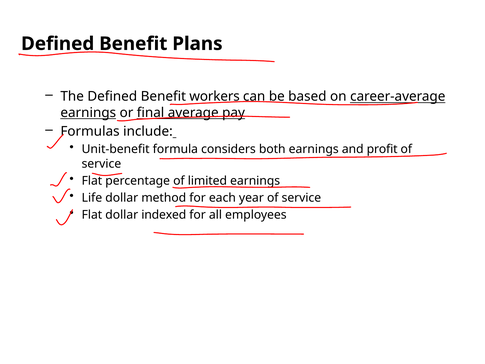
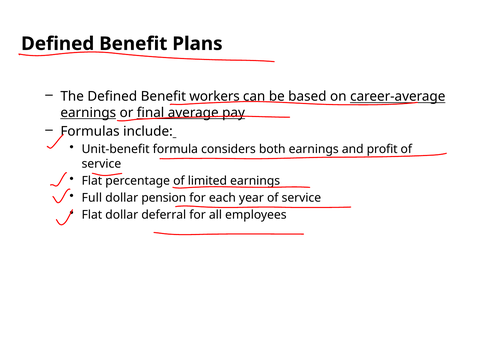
Life: Life -> Full
method: method -> pension
indexed: indexed -> deferral
